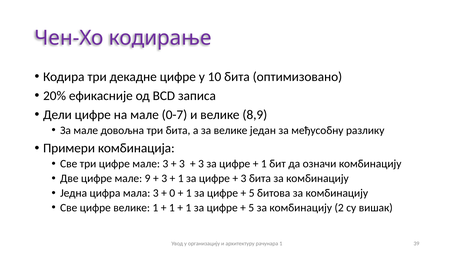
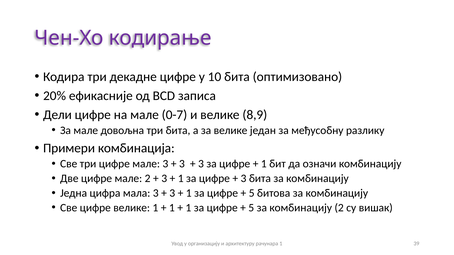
мале 9: 9 -> 2
0 at (172, 193): 0 -> 3
